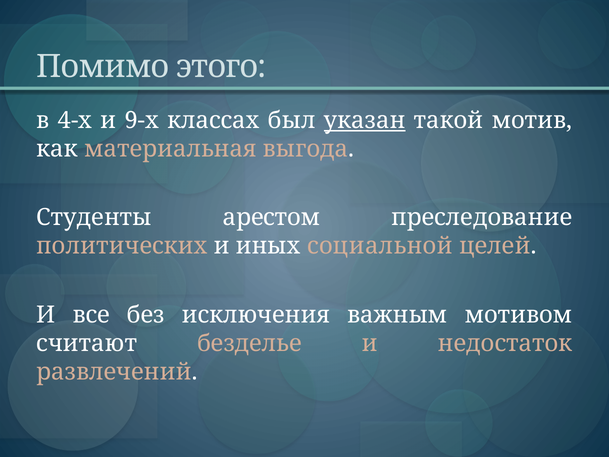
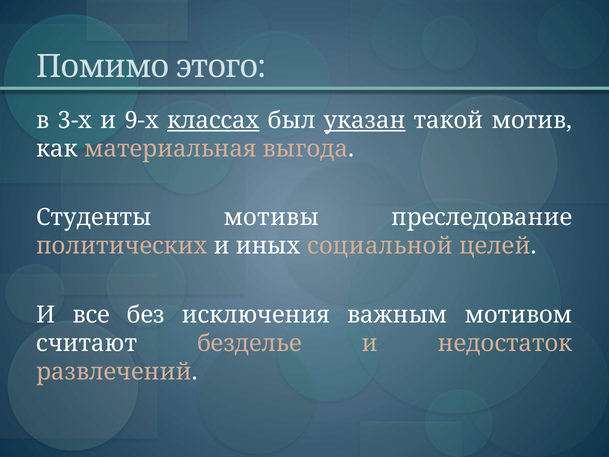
4-х: 4-х -> 3-х
классах underline: none -> present
арестом: арестом -> мотивы
